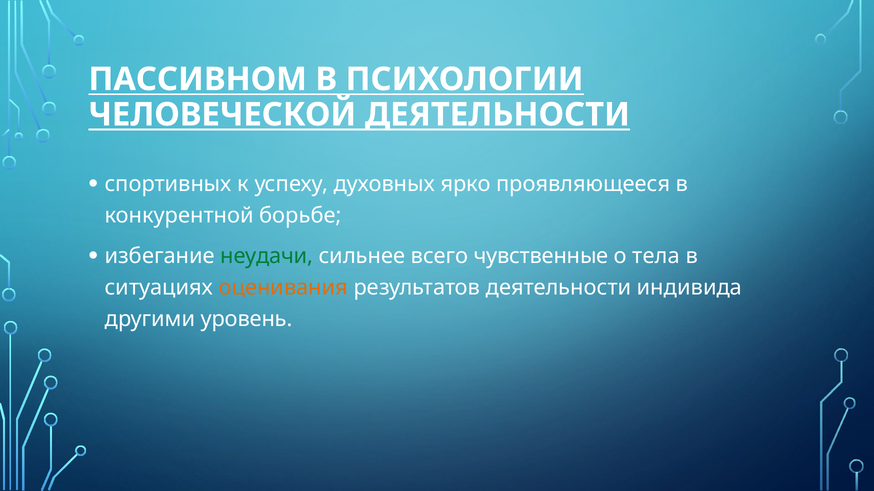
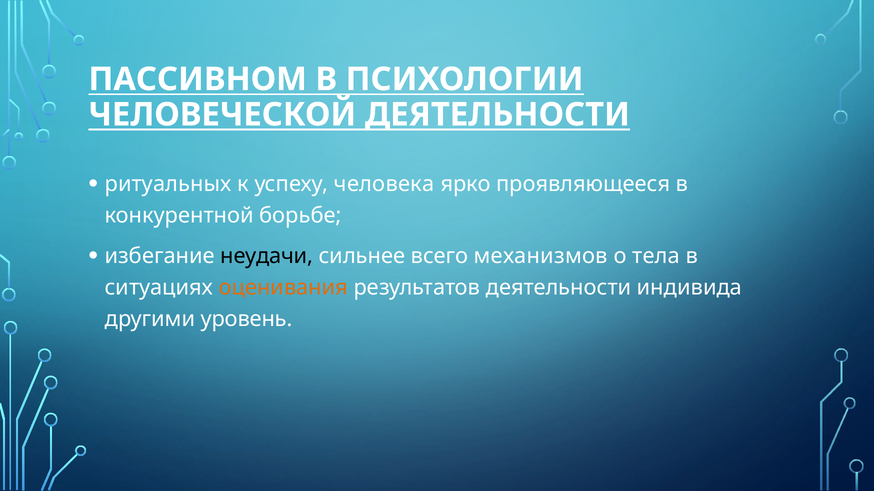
спортивных: спортивных -> ритуальных
духовных: духовных -> человека
неудачи colour: green -> black
чувственные: чувственные -> механизмов
